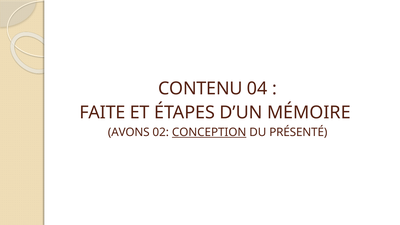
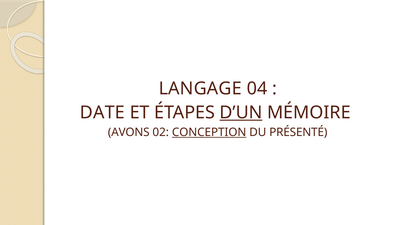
CONTENU: CONTENU -> LANGAGE
FAITE: FAITE -> DATE
D’UN underline: none -> present
